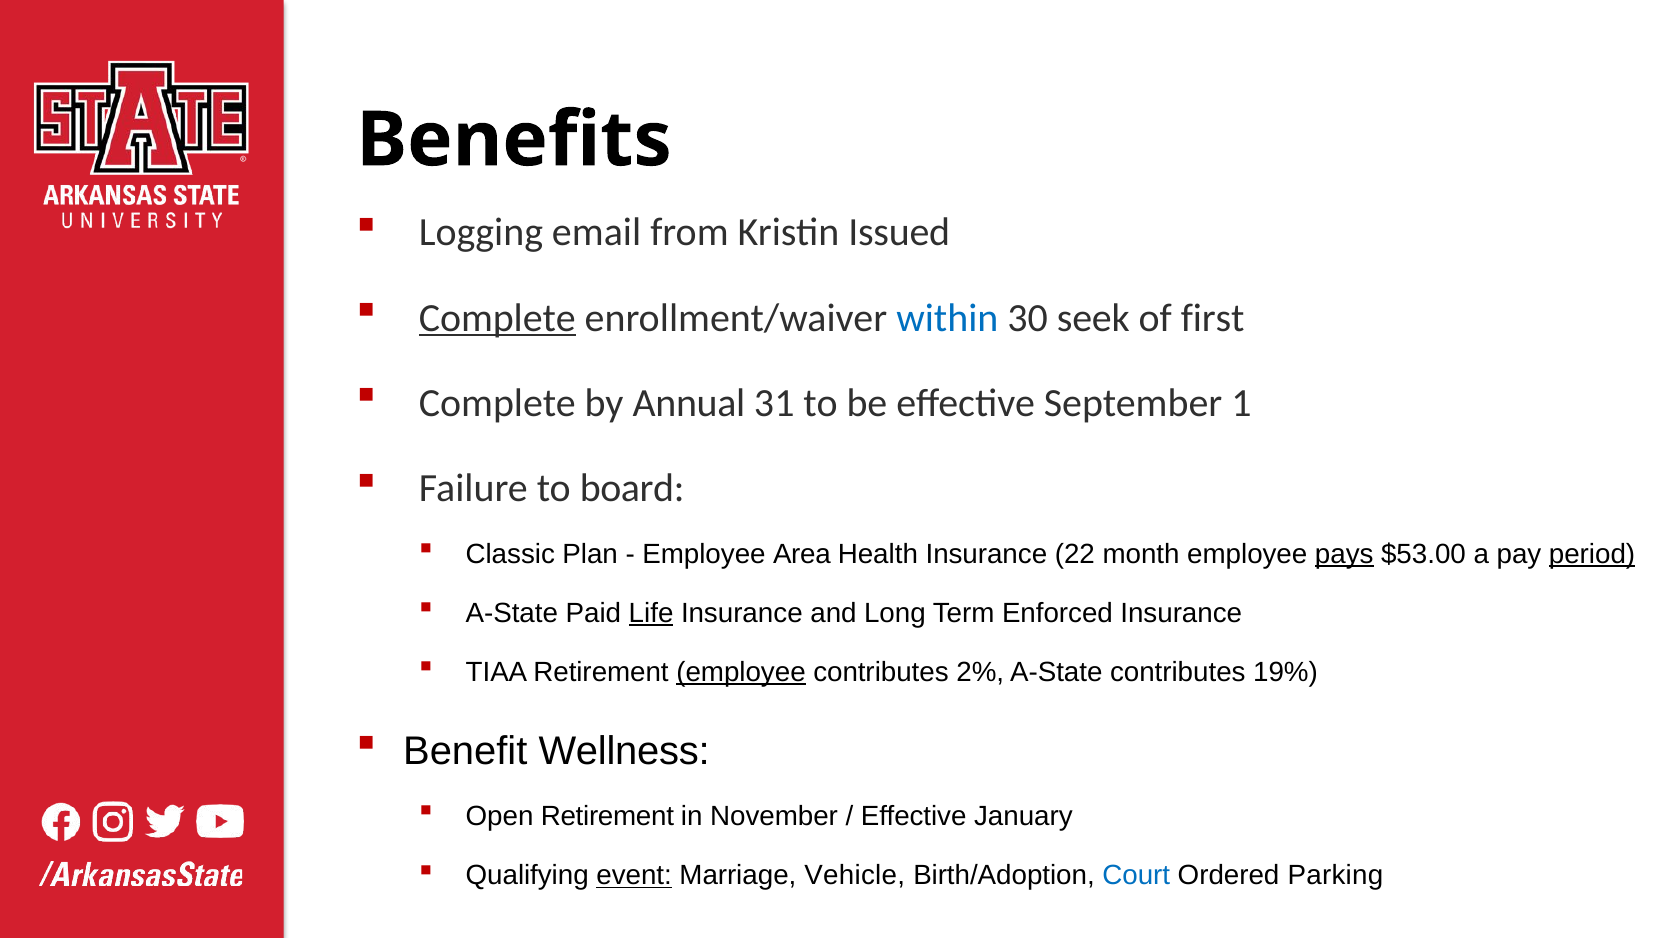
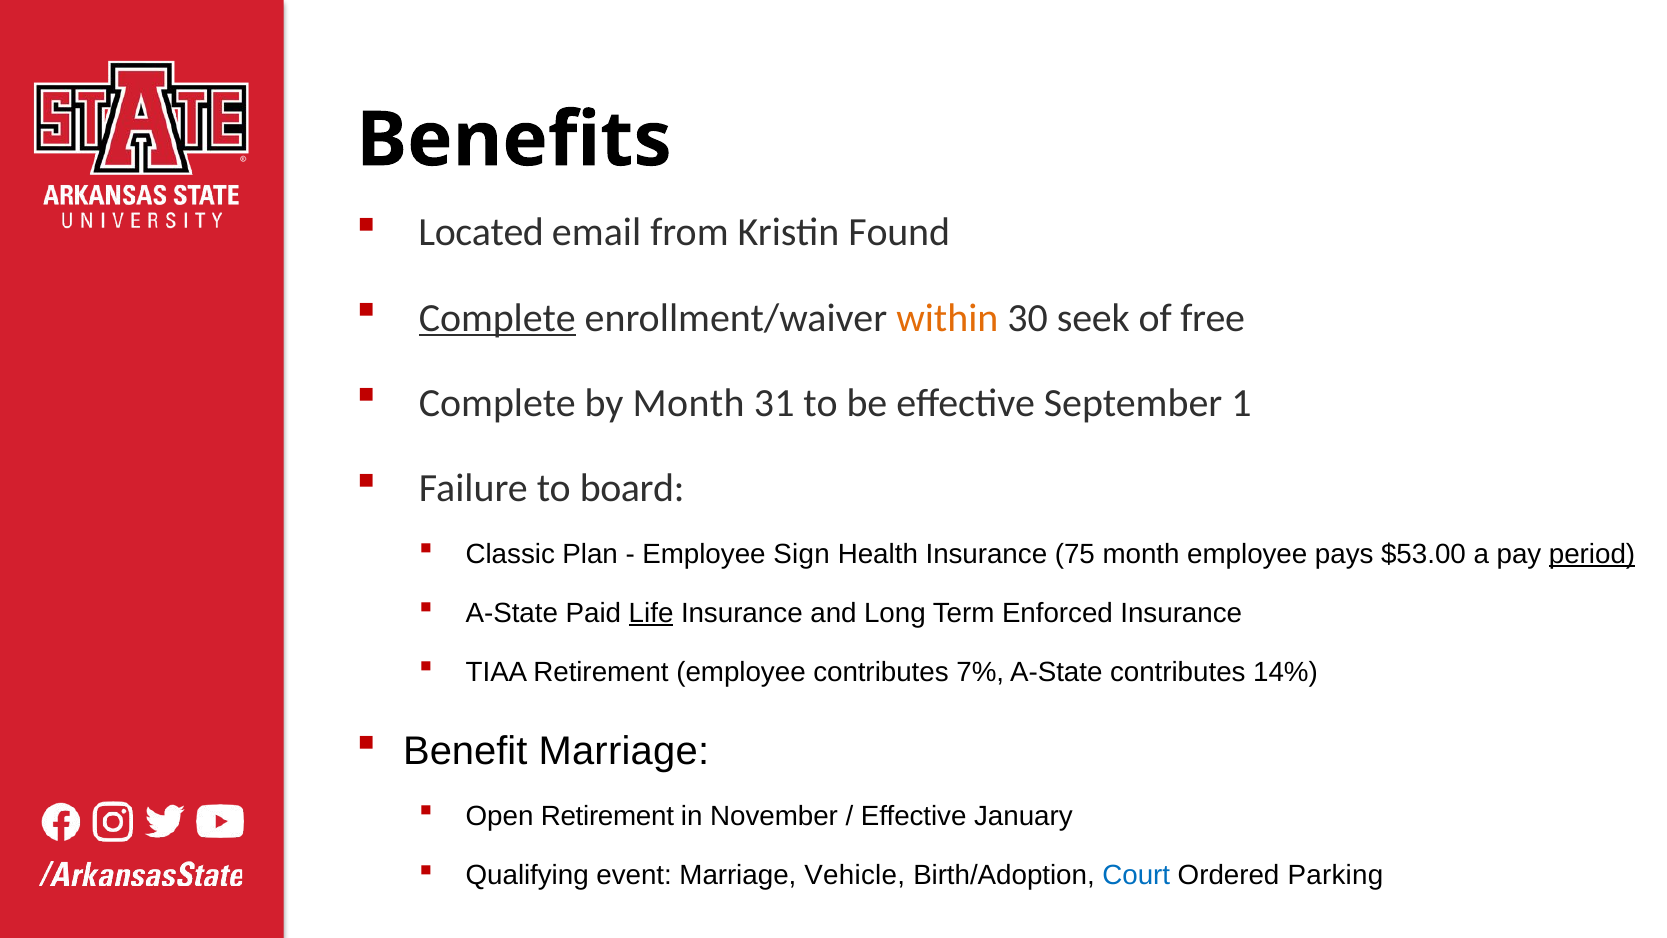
Logging: Logging -> Located
Issued: Issued -> Found
within colour: blue -> orange
first: first -> free
by Annual: Annual -> Month
Area: Area -> Sign
22: 22 -> 75
pays underline: present -> none
employee at (741, 672) underline: present -> none
2%: 2% -> 7%
19%: 19% -> 14%
Benefit Wellness: Wellness -> Marriage
event underline: present -> none
